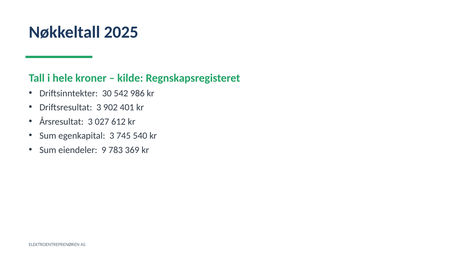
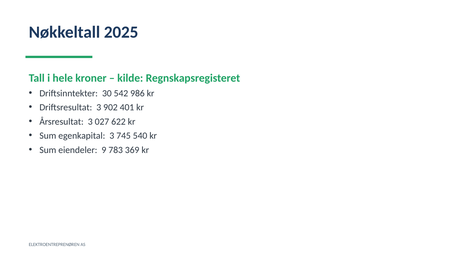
612: 612 -> 622
